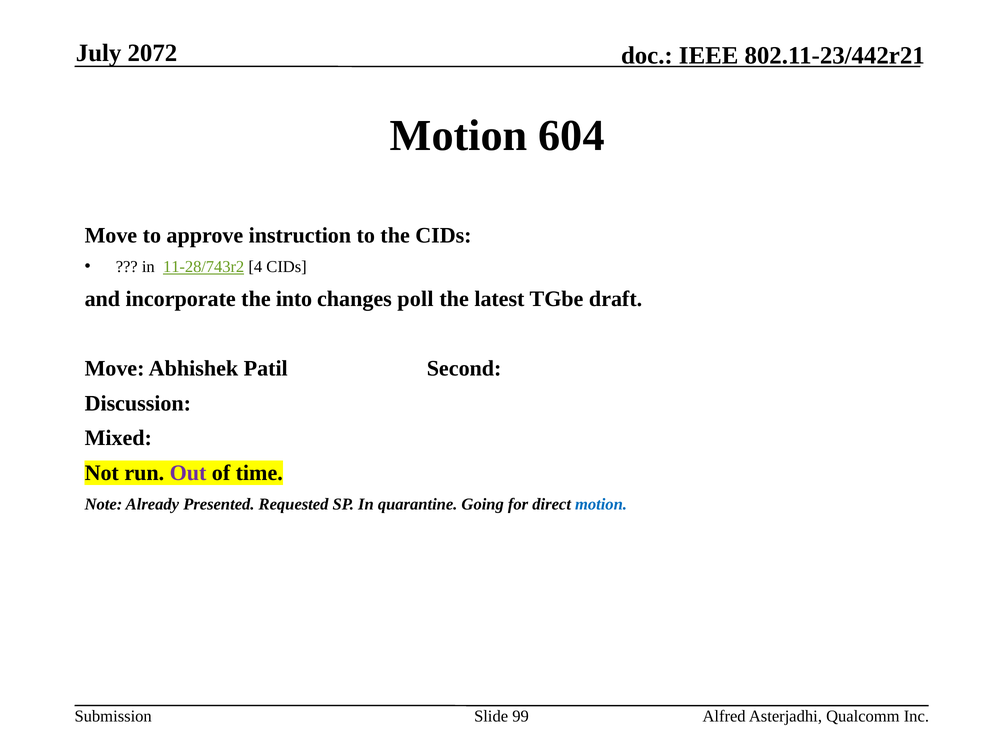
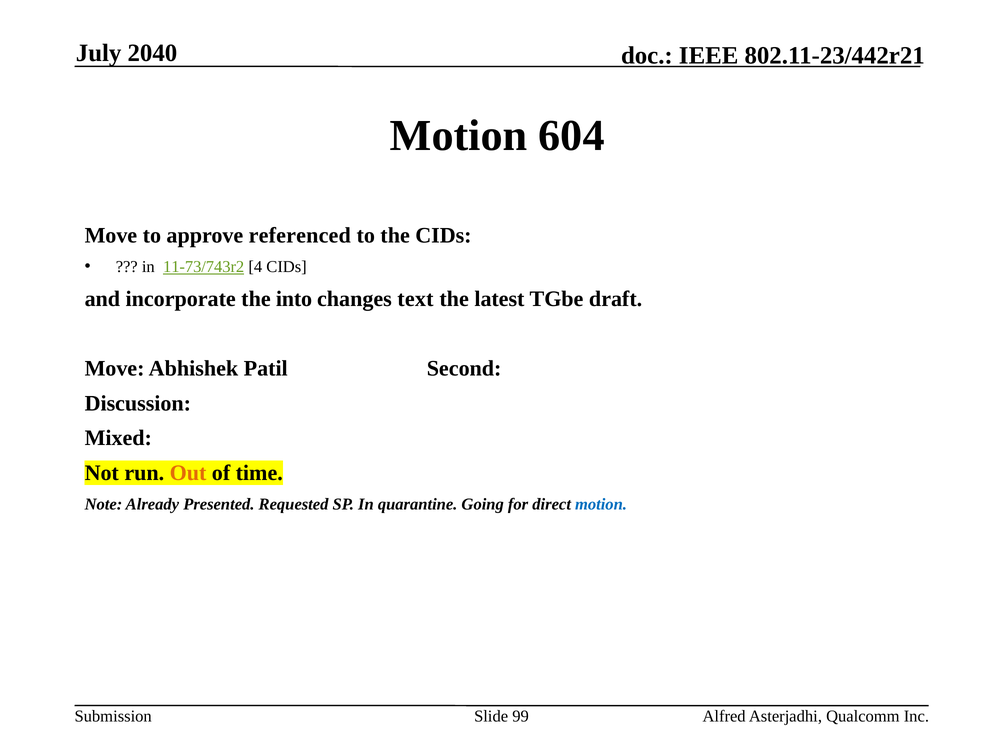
2072: 2072 -> 2040
instruction: instruction -> referenced
11-28/743r2: 11-28/743r2 -> 11-73/743r2
poll: poll -> text
Out colour: purple -> orange
